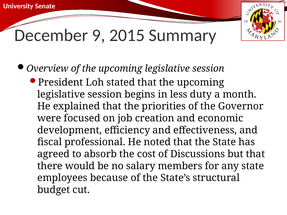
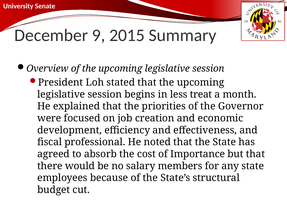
duty: duty -> treat
Discussions: Discussions -> Importance
